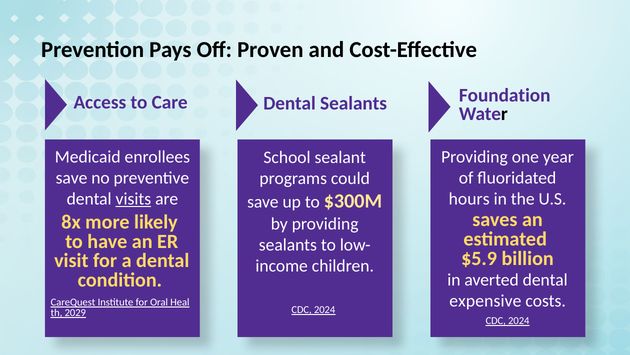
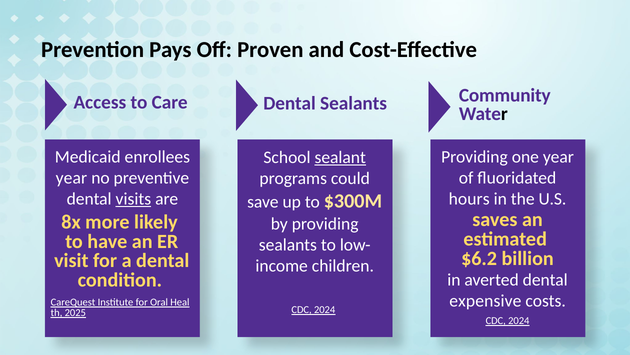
Foundation: Foundation -> Community
sealant underline: none -> present
save at (72, 178): save -> year
$5.9: $5.9 -> $6.2
2029: 2029 -> 2025
